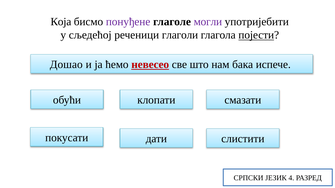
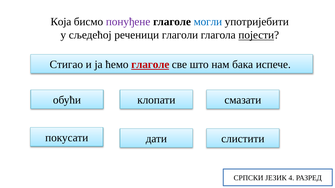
могли colour: purple -> blue
Дошао: Дошао -> Стигао
ћемо невесео: невесео -> глаголе
